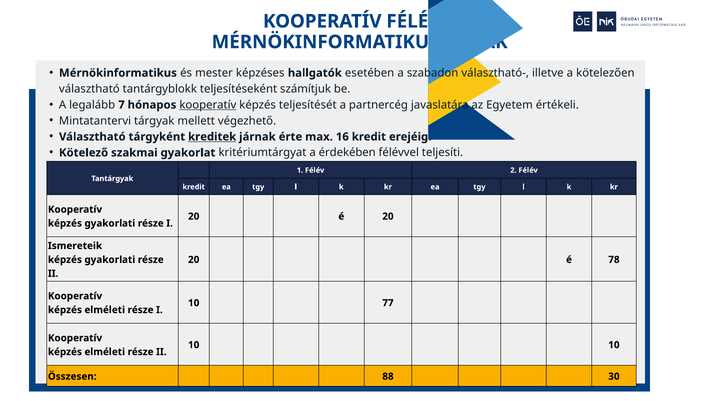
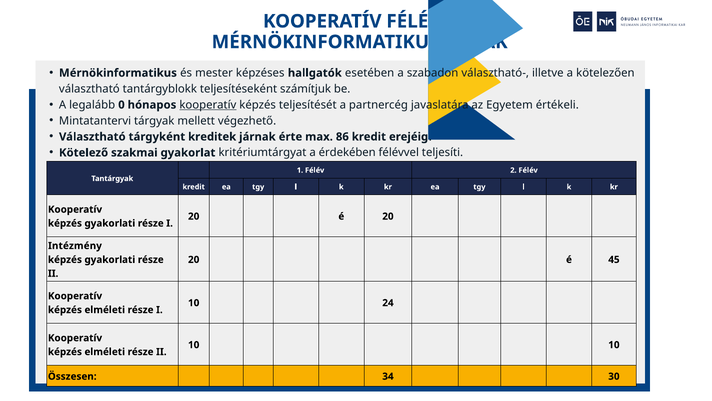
7: 7 -> 0
kreditek underline: present -> none
16: 16 -> 86
Ismereteik: Ismereteik -> Intézmény
78: 78 -> 45
77: 77 -> 24
88: 88 -> 34
